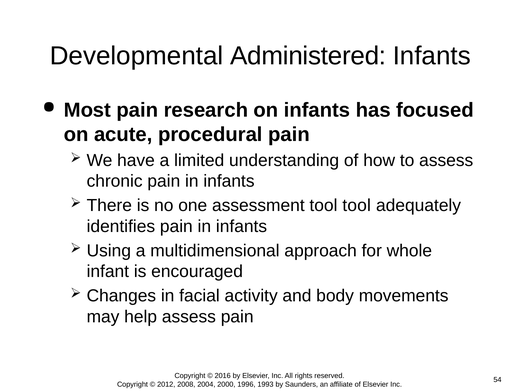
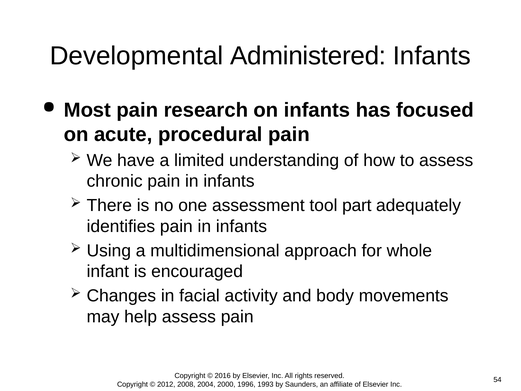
tool tool: tool -> part
